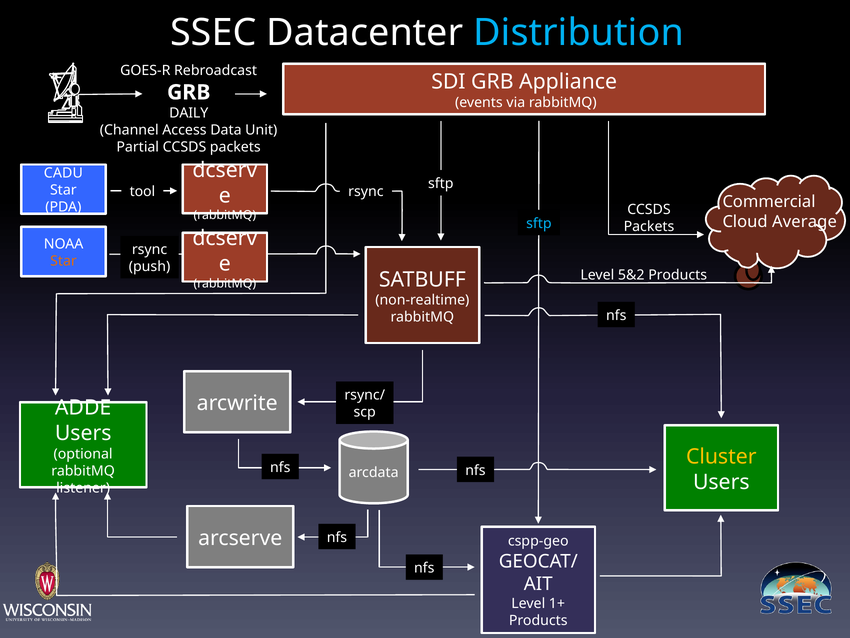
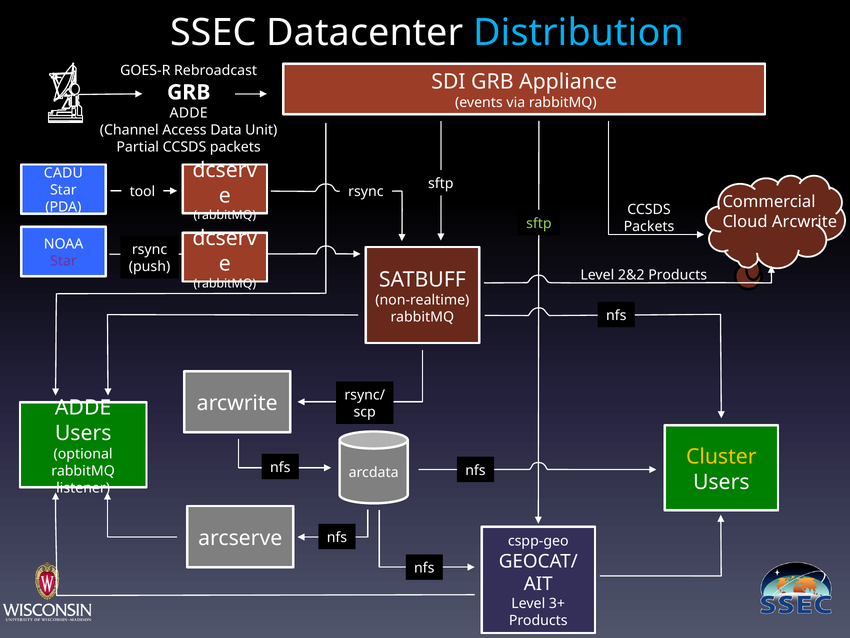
DAILY at (189, 113): DAILY -> ADDE
Cloud Average: Average -> Arcwrite
sftp at (539, 223) colour: light blue -> light green
Star at (64, 261) colour: orange -> purple
5&2: 5&2 -> 2&2
1+: 1+ -> 3+
